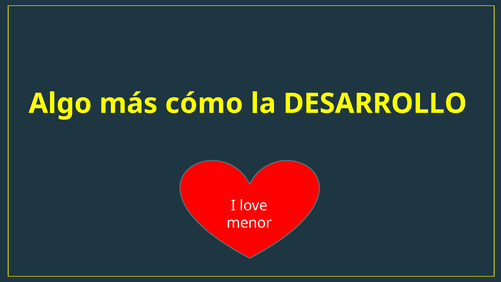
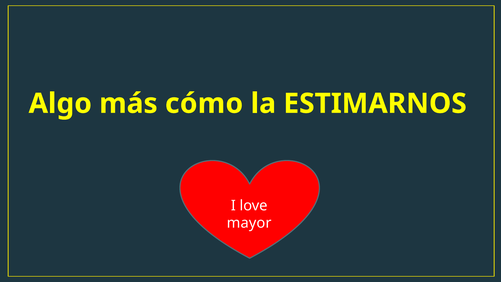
DESARROLLO: DESARROLLO -> ESTIMARNOS
menor: menor -> mayor
